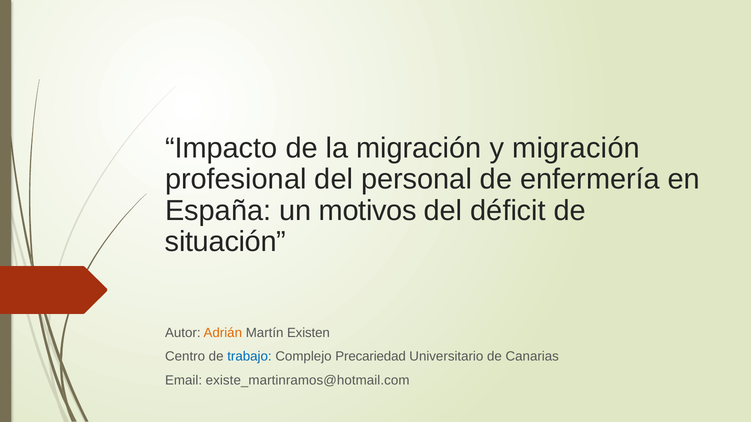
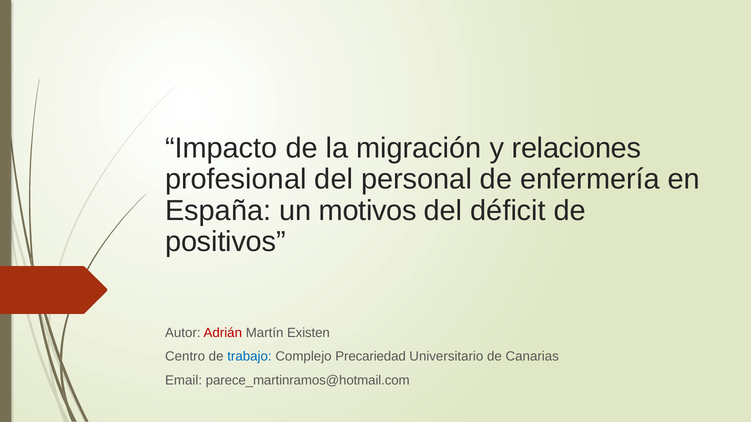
y migración: migración -> relaciones
situación: situación -> positivos
Adrián colour: orange -> red
existe_martinramos@hotmail.com: existe_martinramos@hotmail.com -> parece_martinramos@hotmail.com
